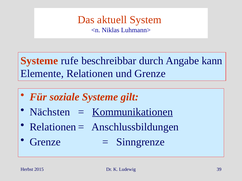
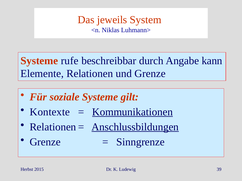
aktuell: aktuell -> jeweils
Nächsten: Nächsten -> Kontexte
Anschlussbildungen underline: none -> present
